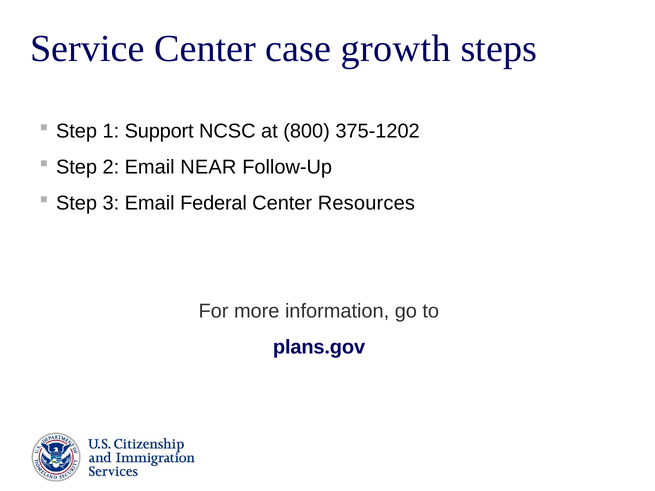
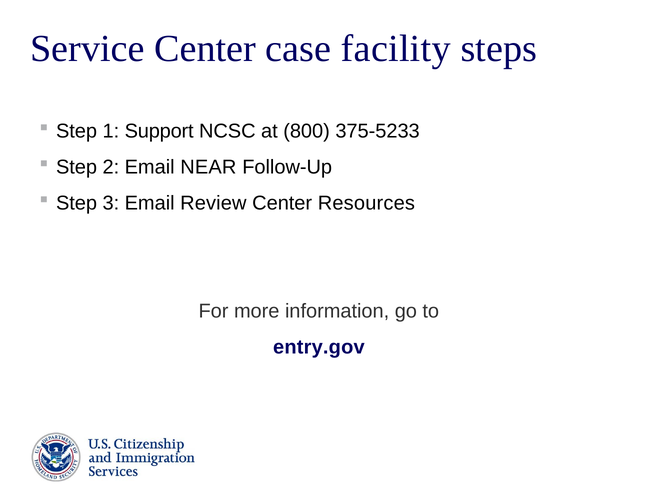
growth: growth -> facility
375-1202: 375-1202 -> 375-5233
Federal: Federal -> Review
plans.gov: plans.gov -> entry.gov
